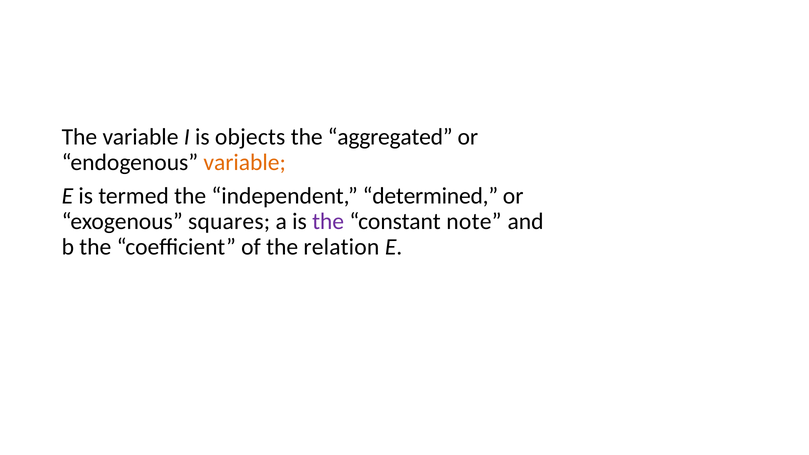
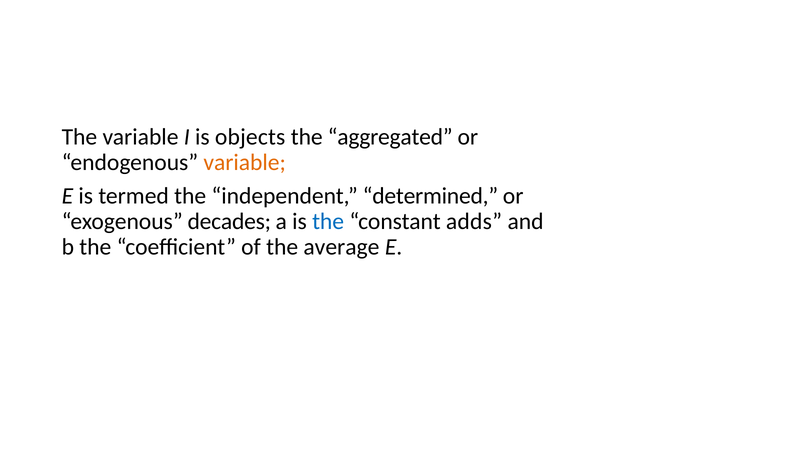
squares: squares -> decades
the at (328, 222) colour: purple -> blue
note: note -> adds
relation: relation -> average
